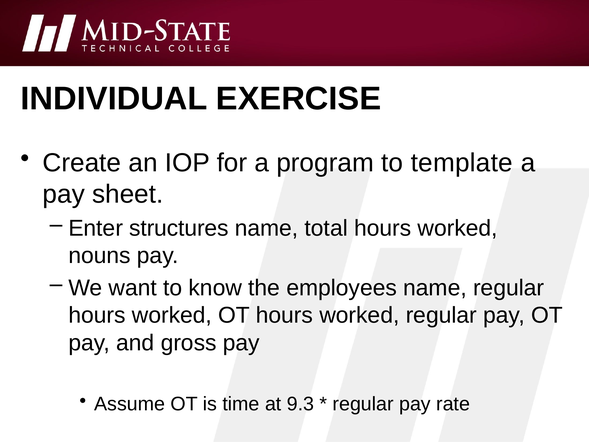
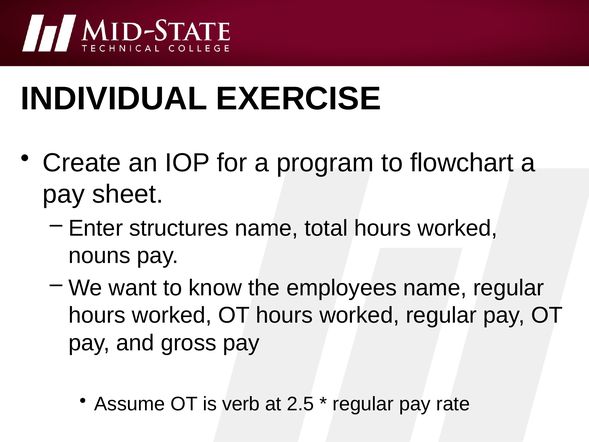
template: template -> flowchart
time: time -> verb
9.3: 9.3 -> 2.5
